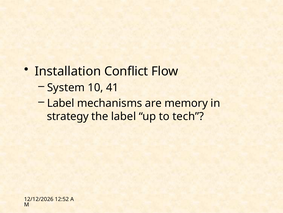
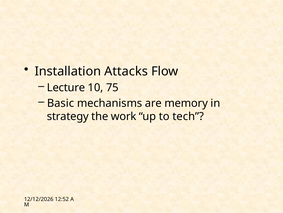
Conflict: Conflict -> Attacks
System: System -> Lecture
41: 41 -> 75
Label at (61, 103): Label -> Basic
the label: label -> work
